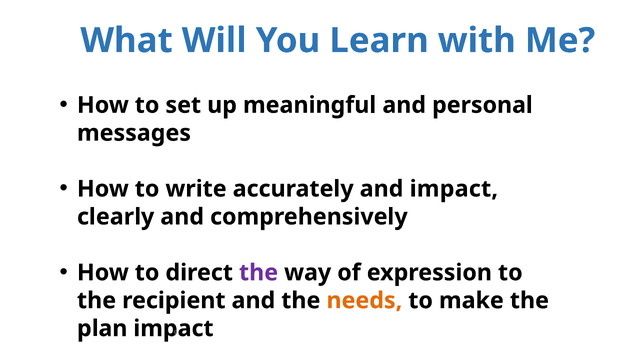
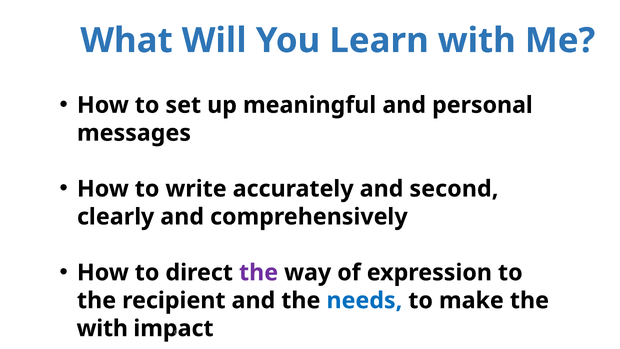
and impact: impact -> second
needs colour: orange -> blue
plan at (102, 328): plan -> with
